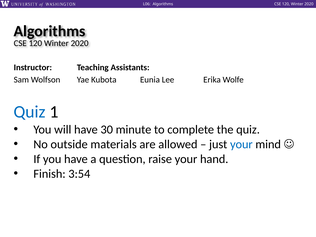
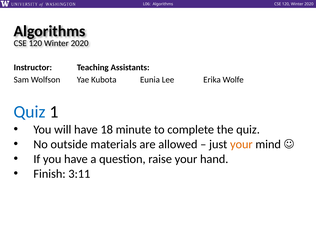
30: 30 -> 18
your at (241, 144) colour: blue -> orange
3:54: 3:54 -> 3:11
